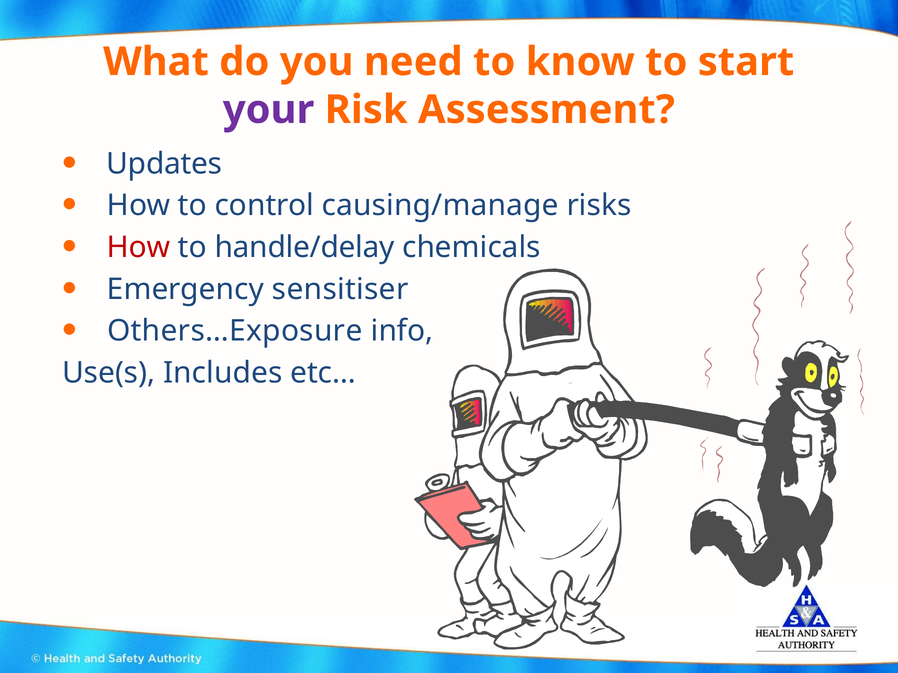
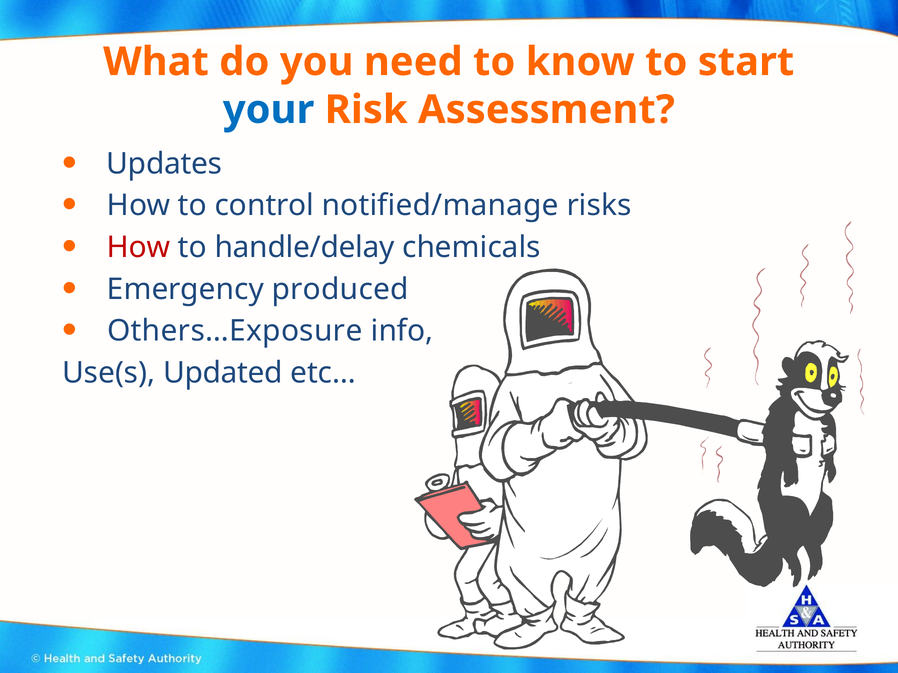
your colour: purple -> blue
causing/manage: causing/manage -> notified/manage
sensitiser: sensitiser -> produced
Includes: Includes -> Updated
